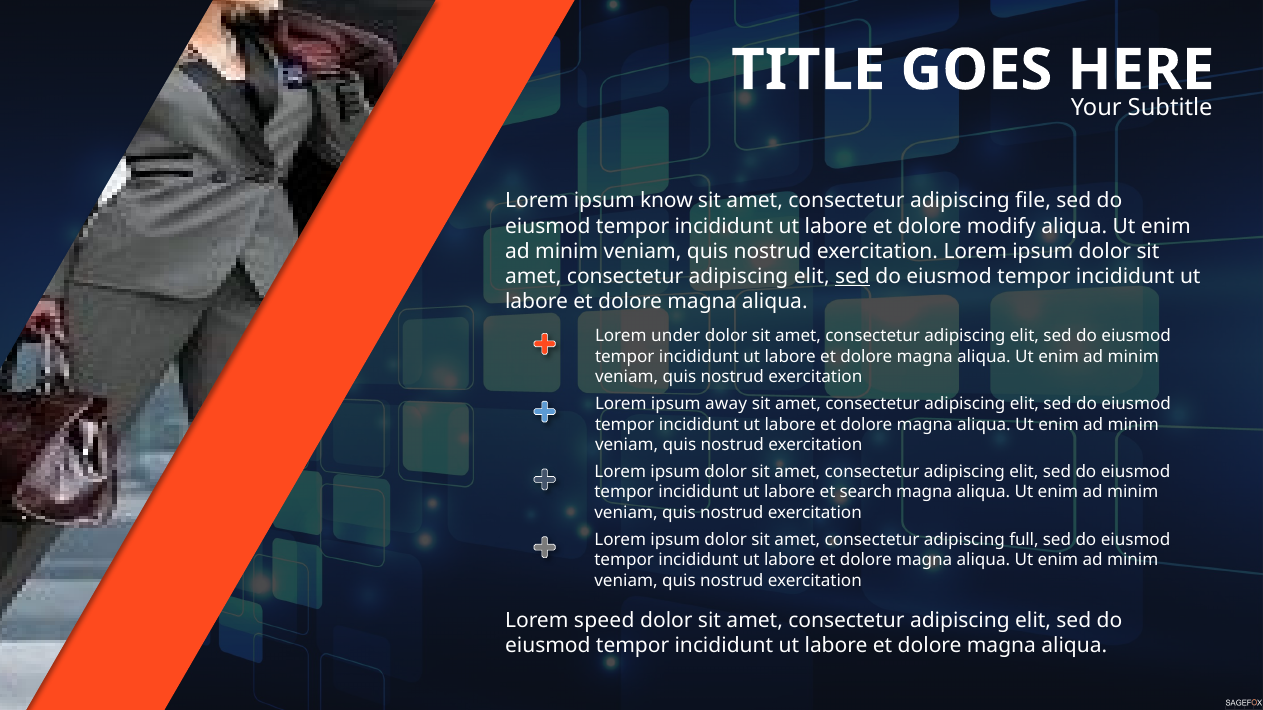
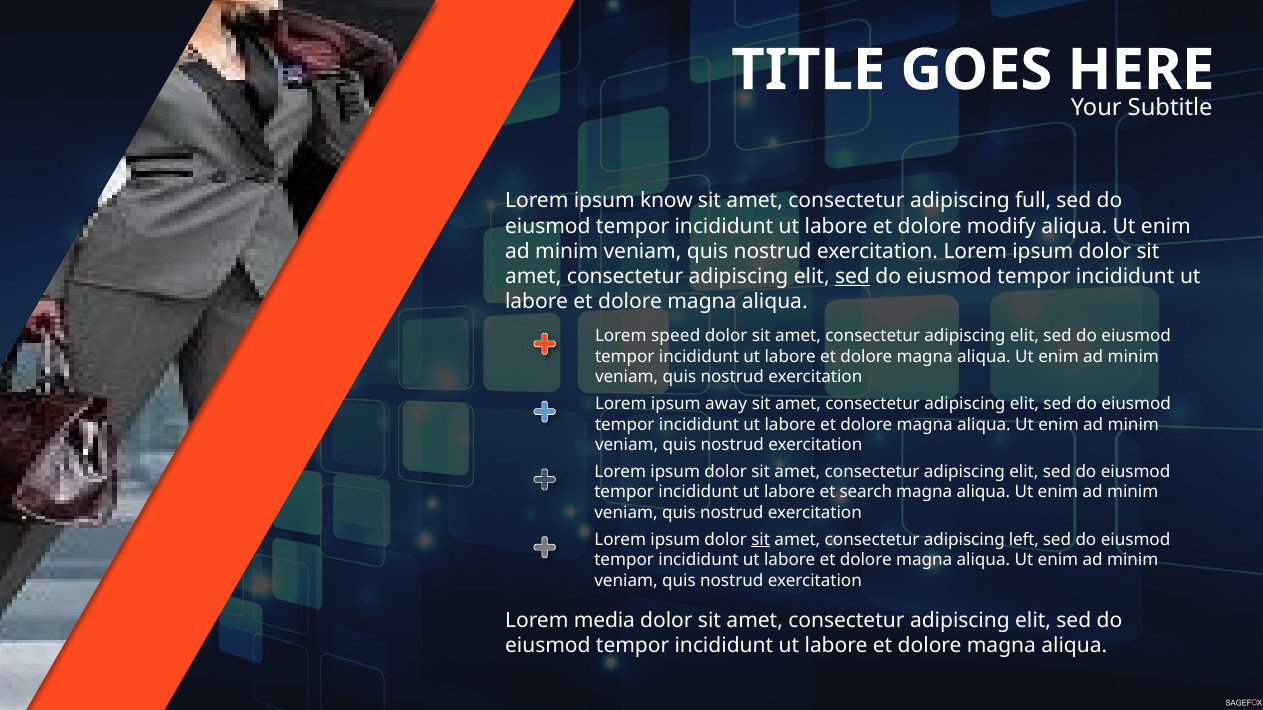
file: file -> full
under: under -> speed
sit at (761, 540) underline: none -> present
full: full -> left
speed: speed -> media
